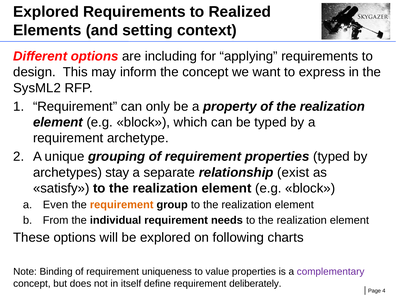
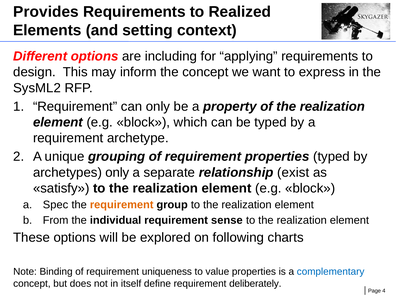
Explored at (46, 12): Explored -> Provides
archetypes stay: stay -> only
Even: Even -> Spec
needs: needs -> sense
complementary colour: purple -> blue
